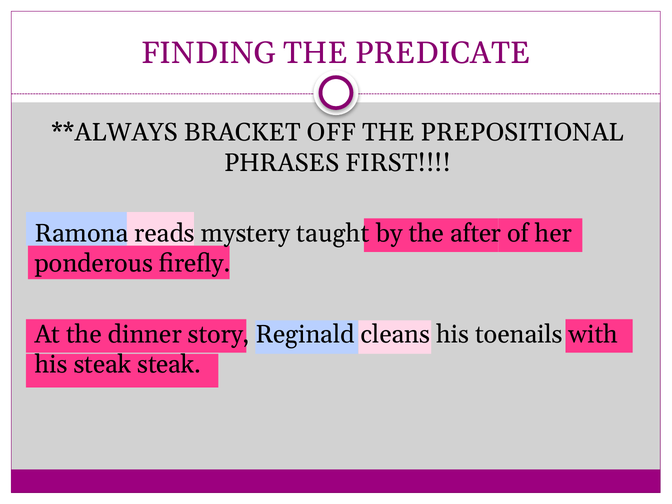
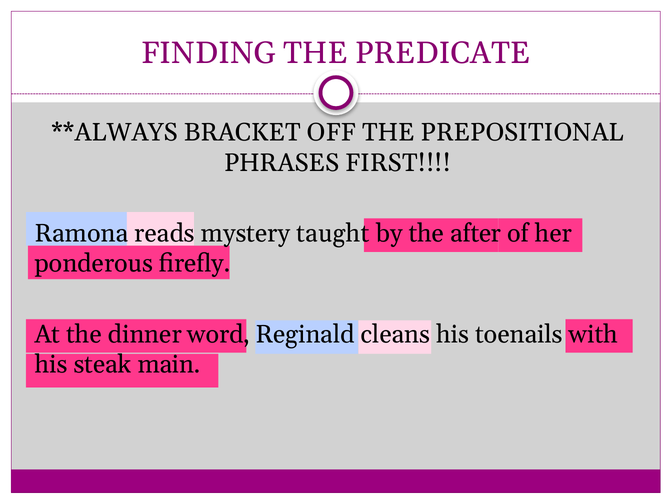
story: story -> word
steak steak: steak -> main
